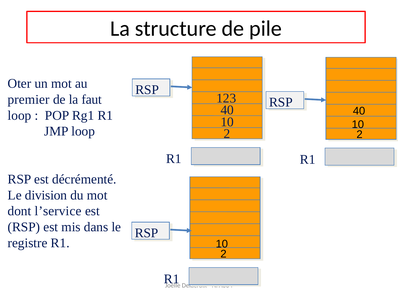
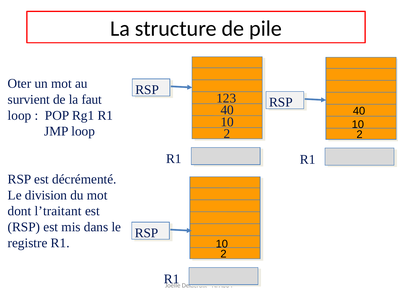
premier: premier -> survient
l’service: l’service -> l’traitant
